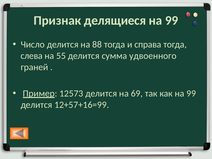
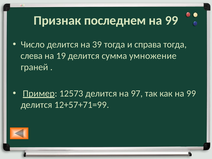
делящиеся: делящиеся -> последнем
88: 88 -> 39
55: 55 -> 19
удвоенного: удвоенного -> умножение
69: 69 -> 97
12+57+16=99: 12+57+16=99 -> 12+57+71=99
